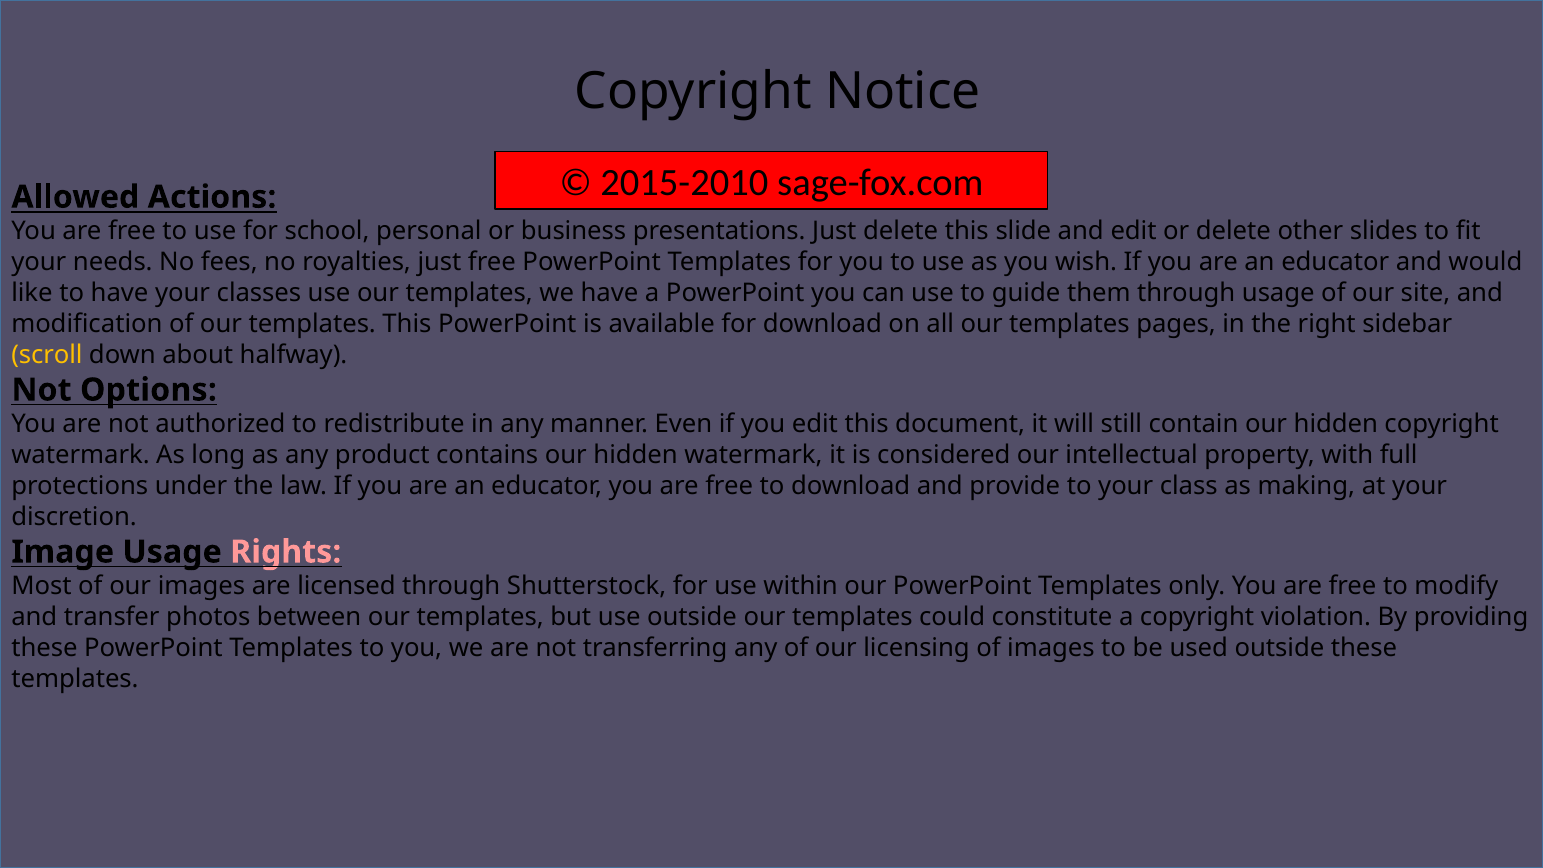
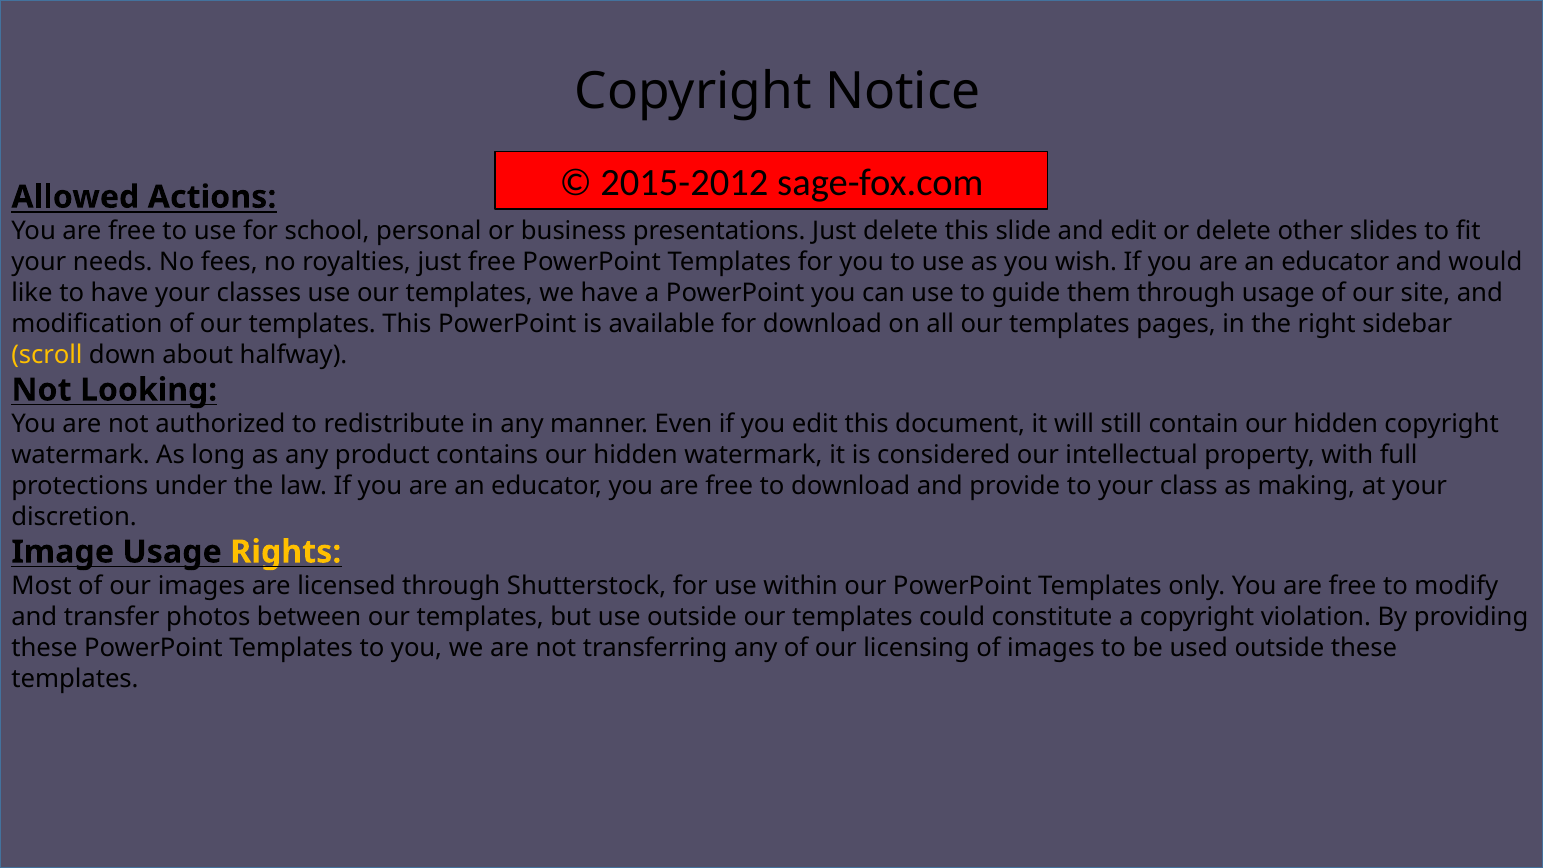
2015-2010: 2015-2010 -> 2015-2012
Options: Options -> Looking
Rights colour: pink -> yellow
